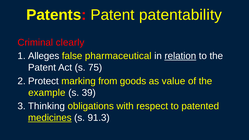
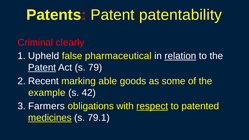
Alleges: Alleges -> Upheld
Patent at (42, 68) underline: none -> present
75: 75 -> 79
Protect: Protect -> Recent
from: from -> able
value: value -> some
39: 39 -> 42
Thinking: Thinking -> Farmers
respect underline: none -> present
91.3: 91.3 -> 79.1
